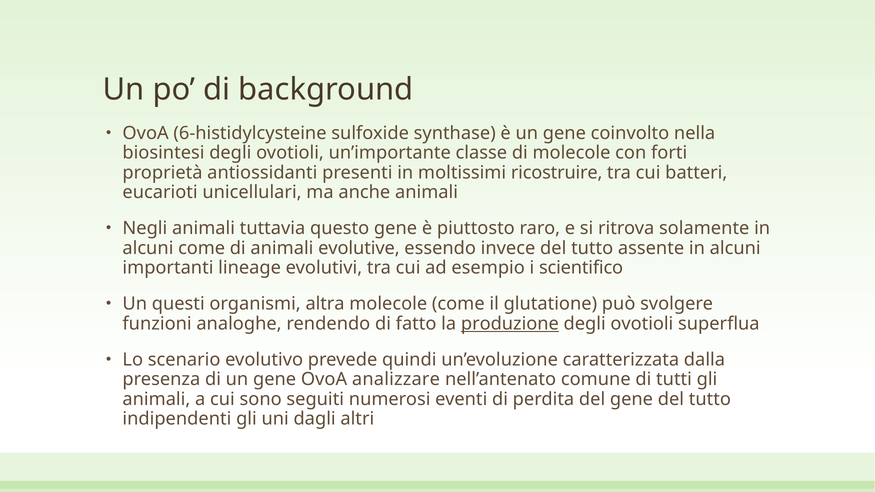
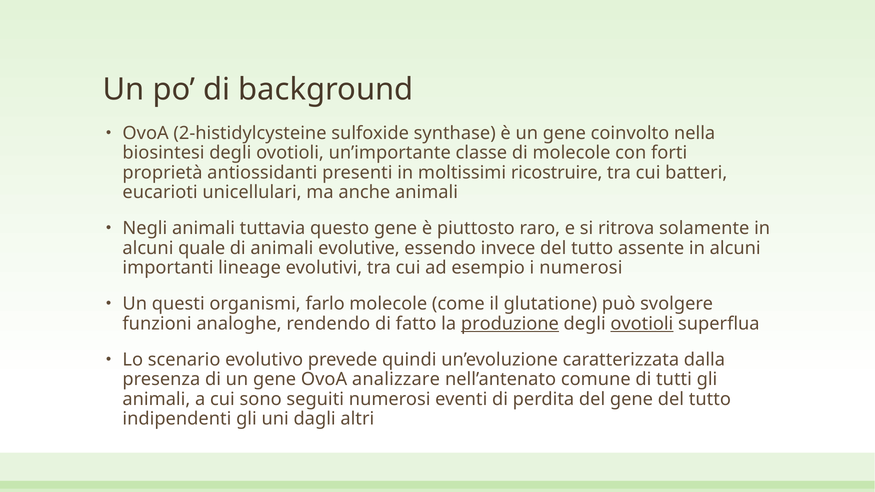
6-histidylcysteine: 6-histidylcysteine -> 2-histidylcysteine
alcuni come: come -> quale
i scientifico: scientifico -> numerosi
altra: altra -> farlo
ovotioli at (642, 324) underline: none -> present
